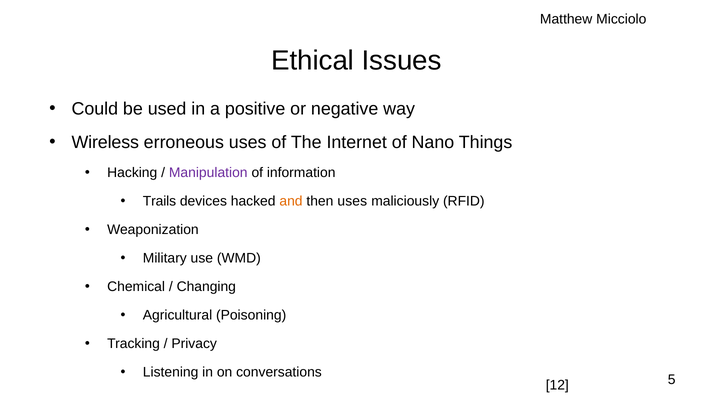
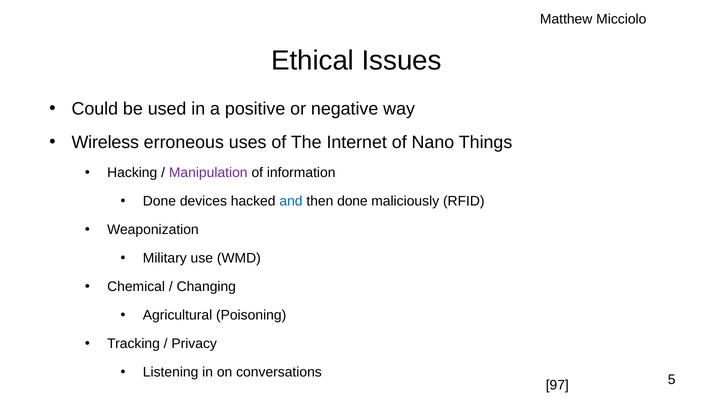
Trails at (159, 201): Trails -> Done
and colour: orange -> blue
then uses: uses -> done
12: 12 -> 97
